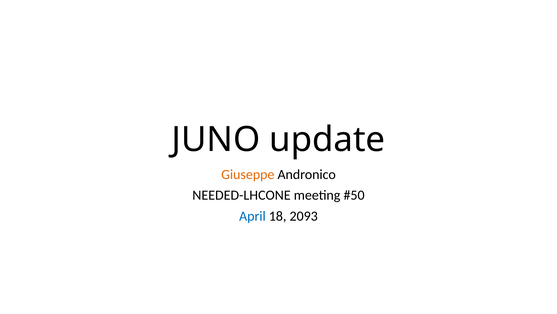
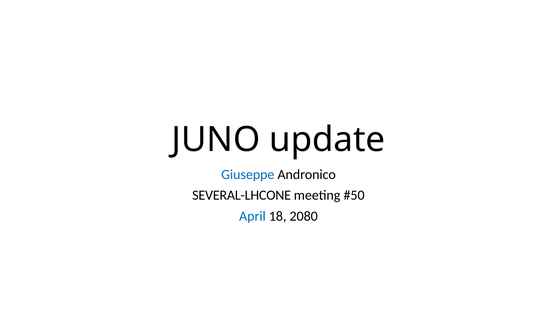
Giuseppe colour: orange -> blue
NEEDED-LHCONE: NEEDED-LHCONE -> SEVERAL-LHCONE
2093: 2093 -> 2080
